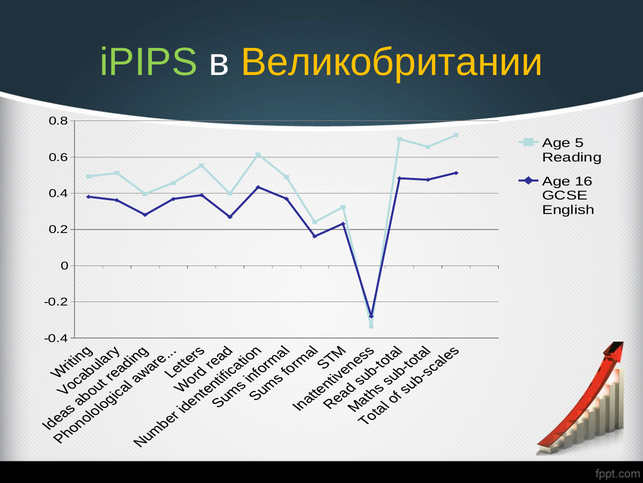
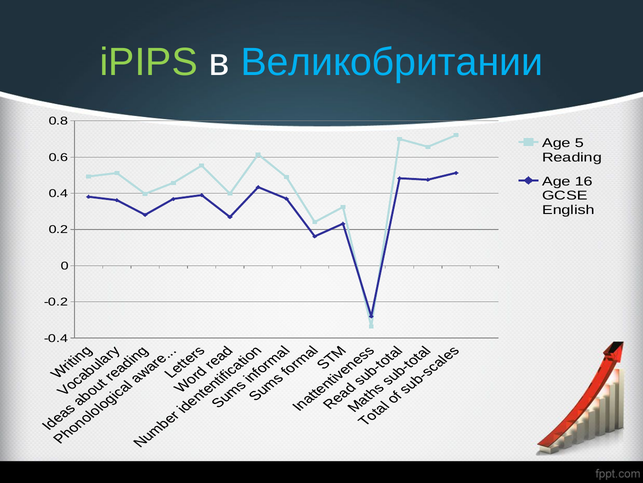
Великобритании colour: yellow -> light blue
